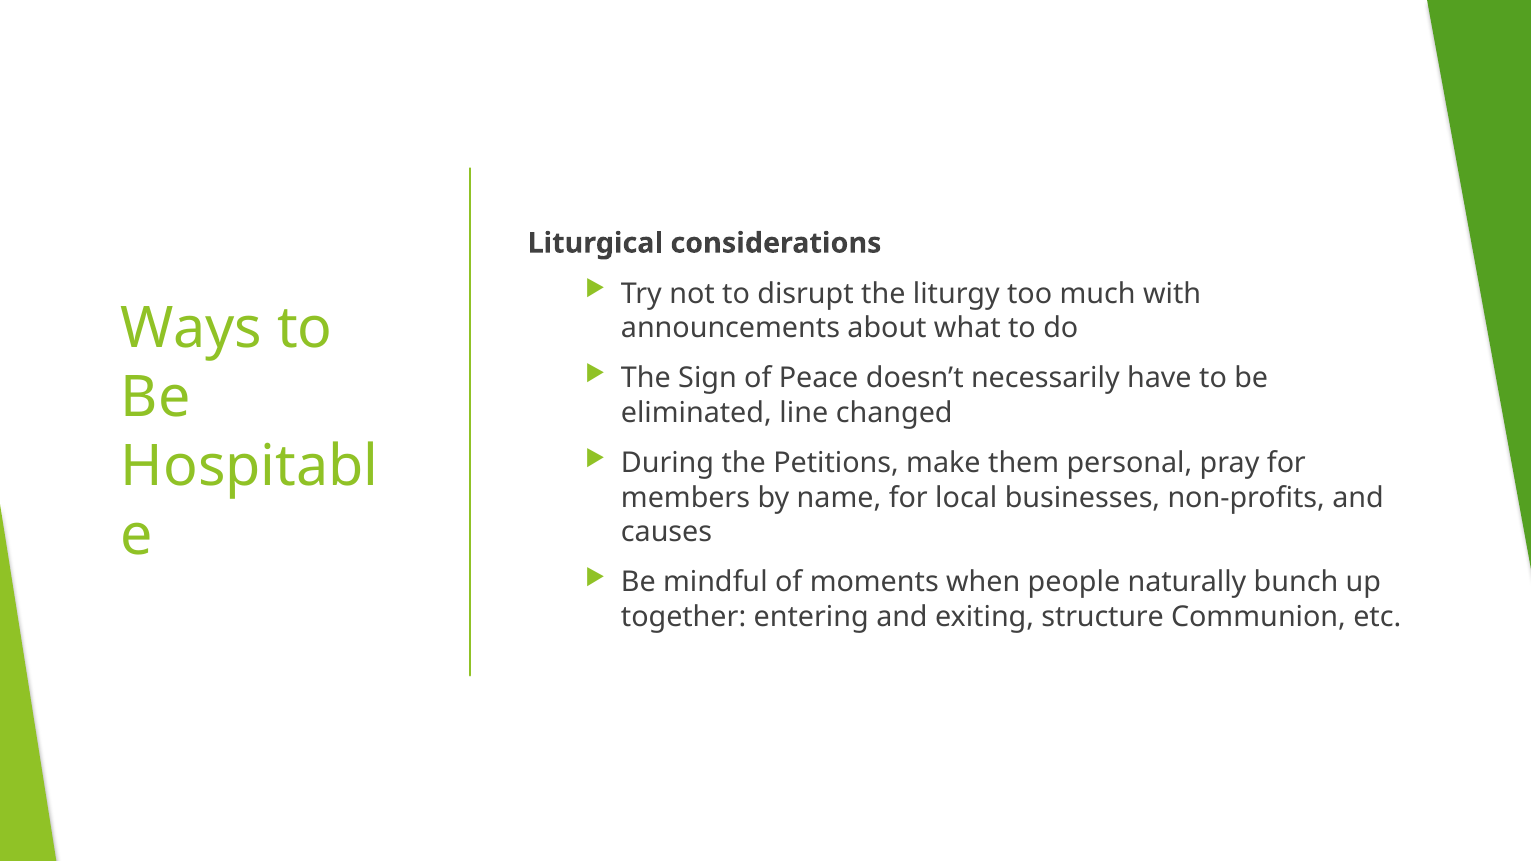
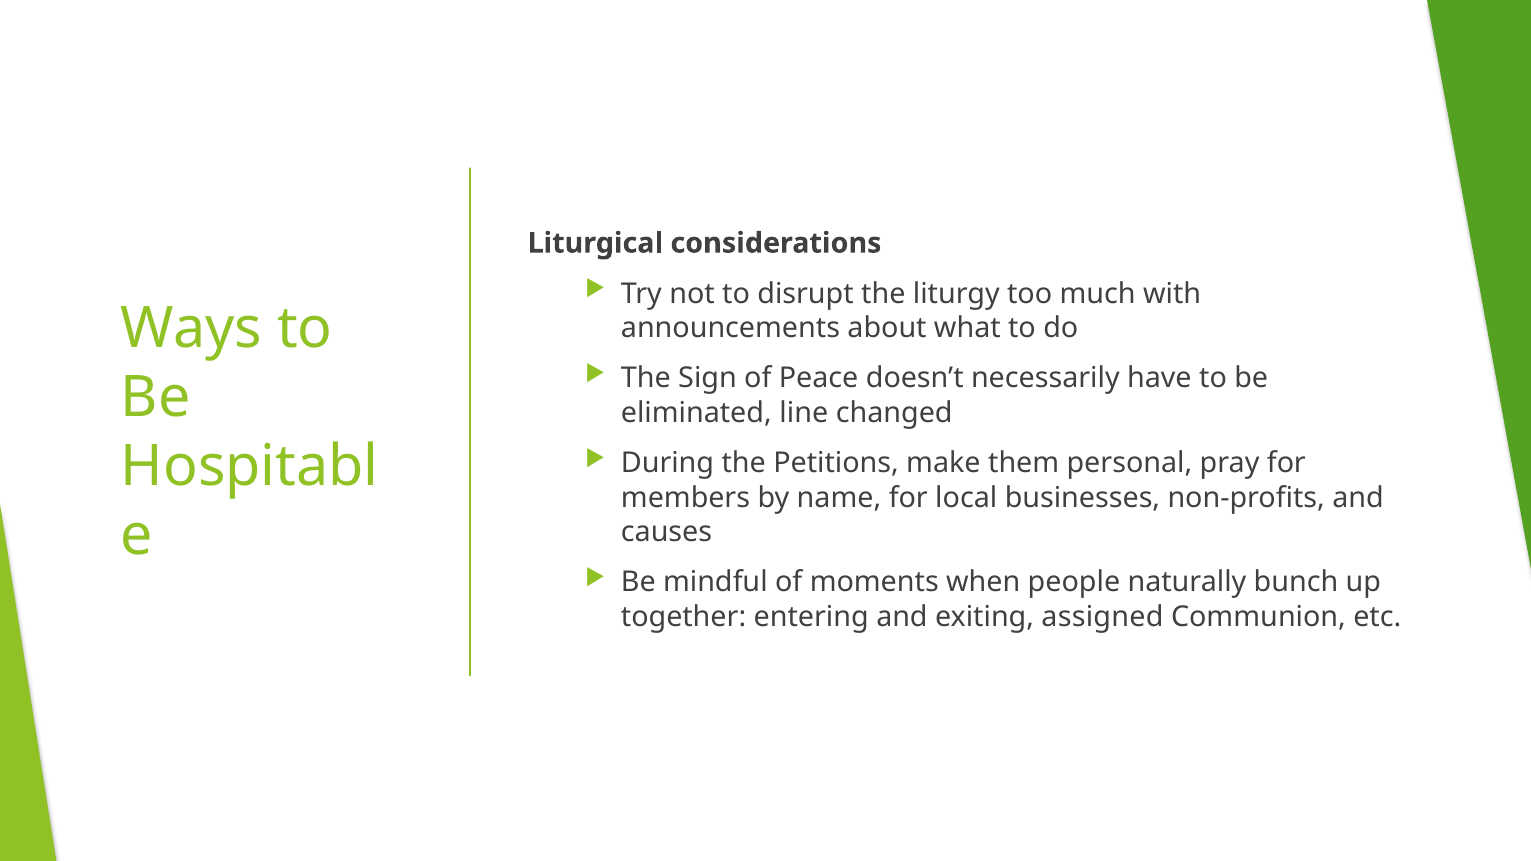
structure: structure -> assigned
